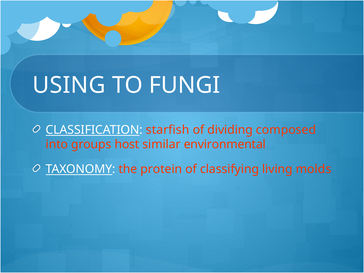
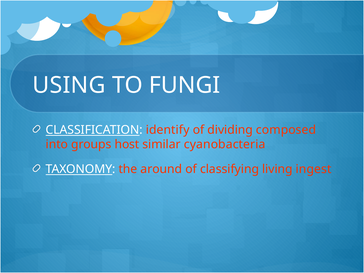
starfish: starfish -> identify
environmental: environmental -> cyanobacteria
protein: protein -> around
molds: molds -> ingest
